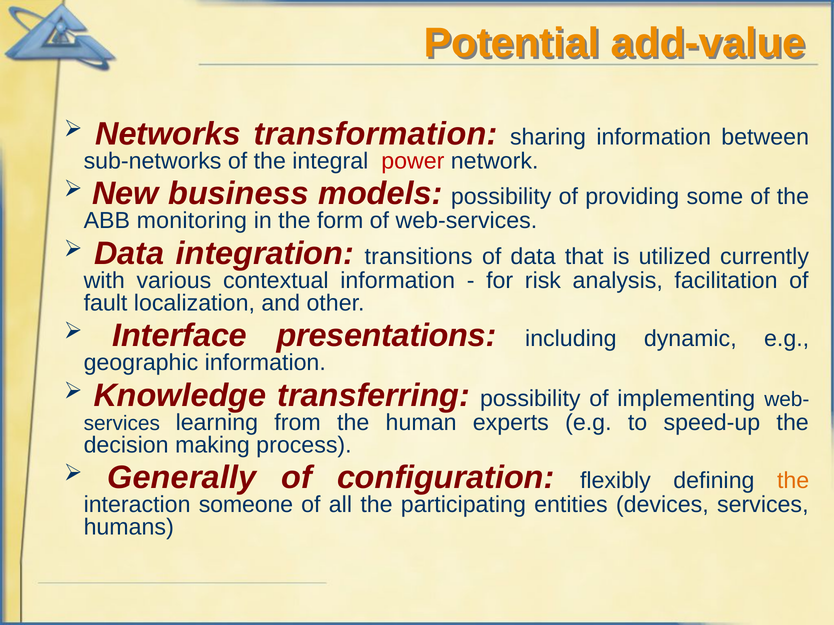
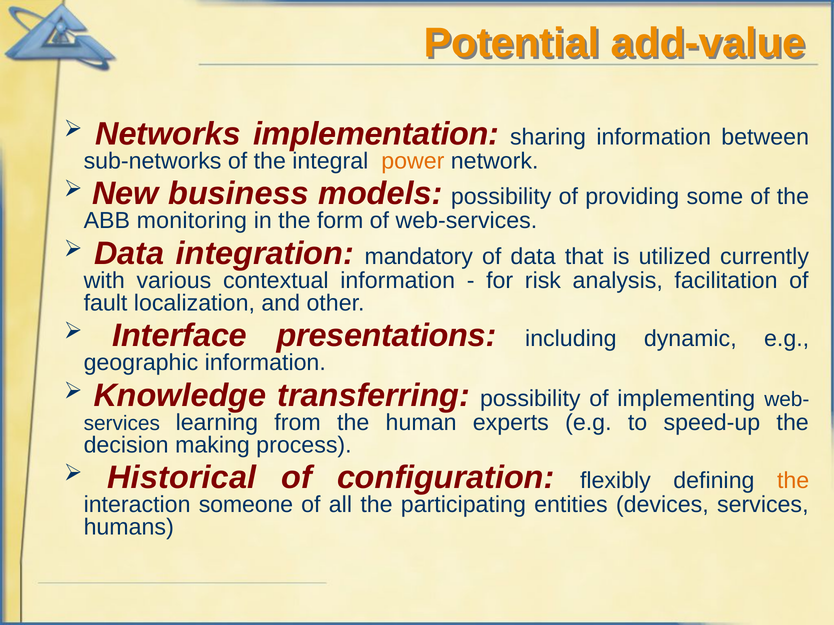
transformation: transformation -> implementation
power colour: red -> orange
transitions: transitions -> mandatory
Generally: Generally -> Historical
